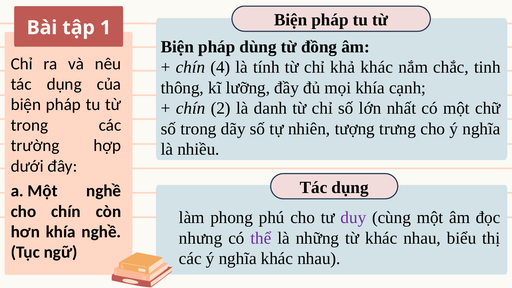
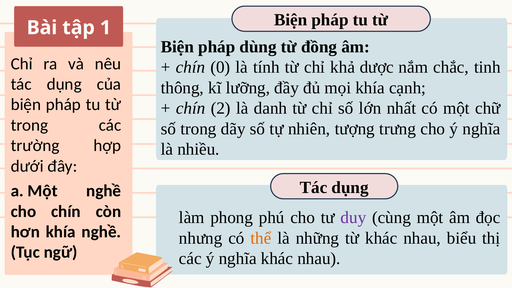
4: 4 -> 0
khả khác: khác -> dược
thể colour: purple -> orange
